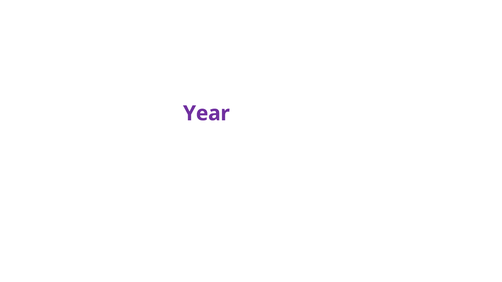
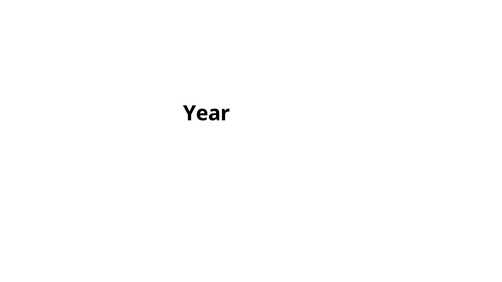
Year colour: purple -> black
